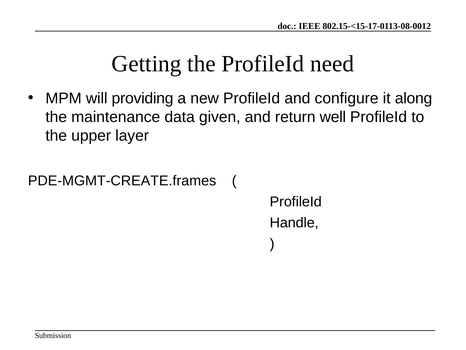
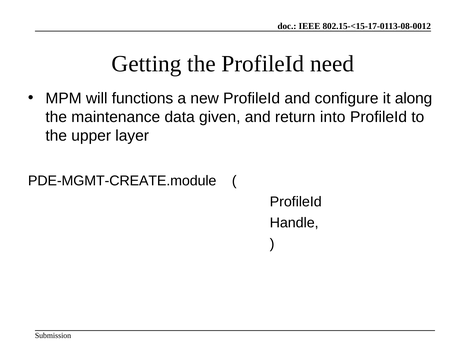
providing: providing -> functions
well: well -> into
PDE-MGMT-CREATE.frames: PDE-MGMT-CREATE.frames -> PDE-MGMT-CREATE.module
